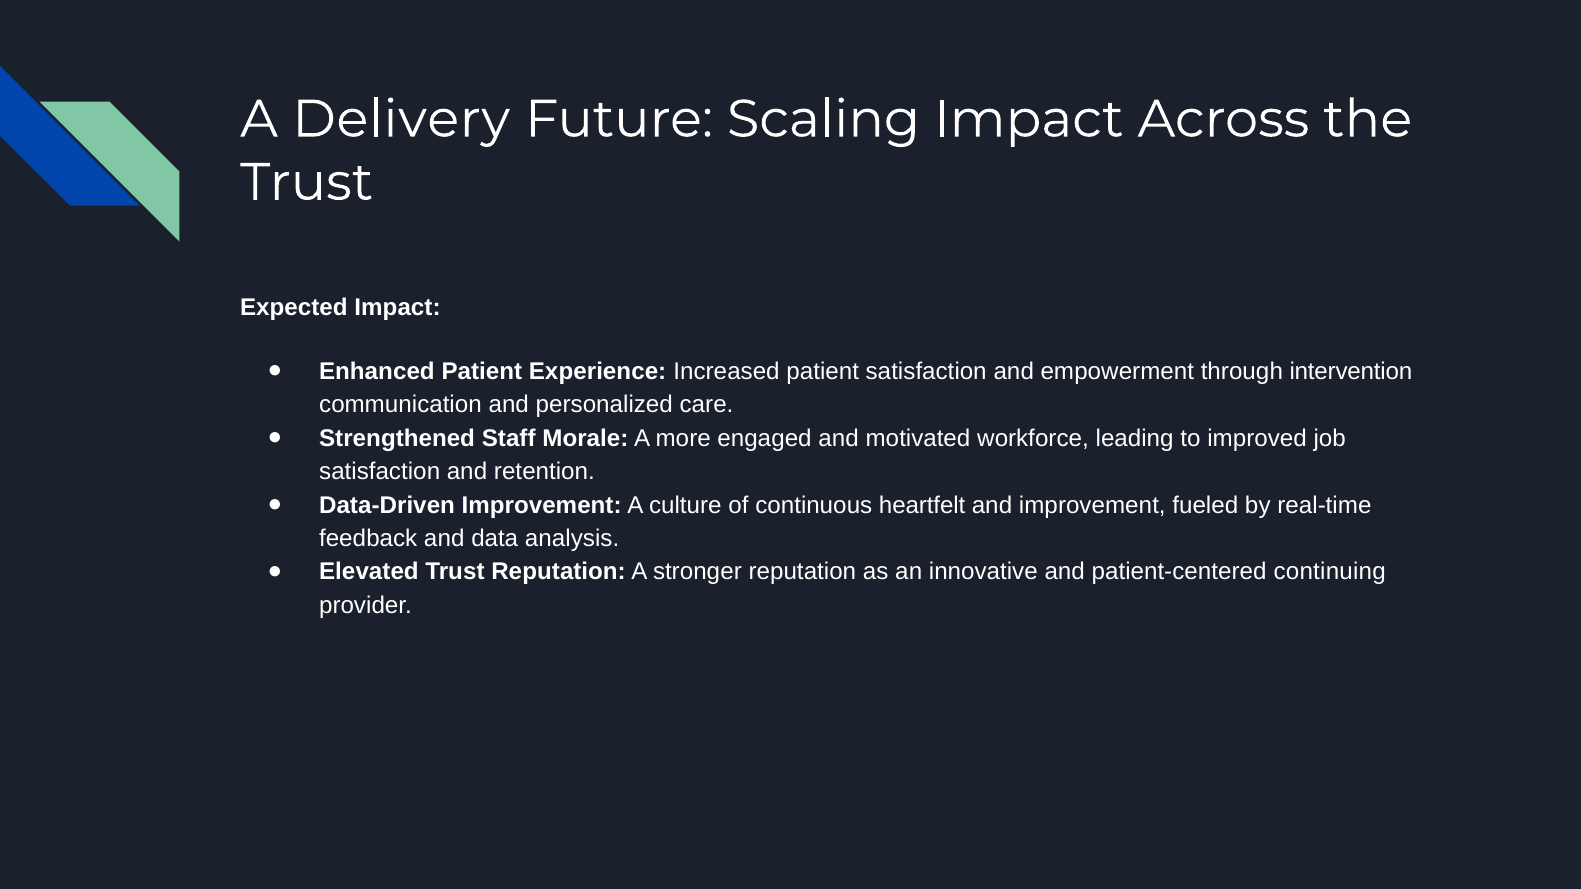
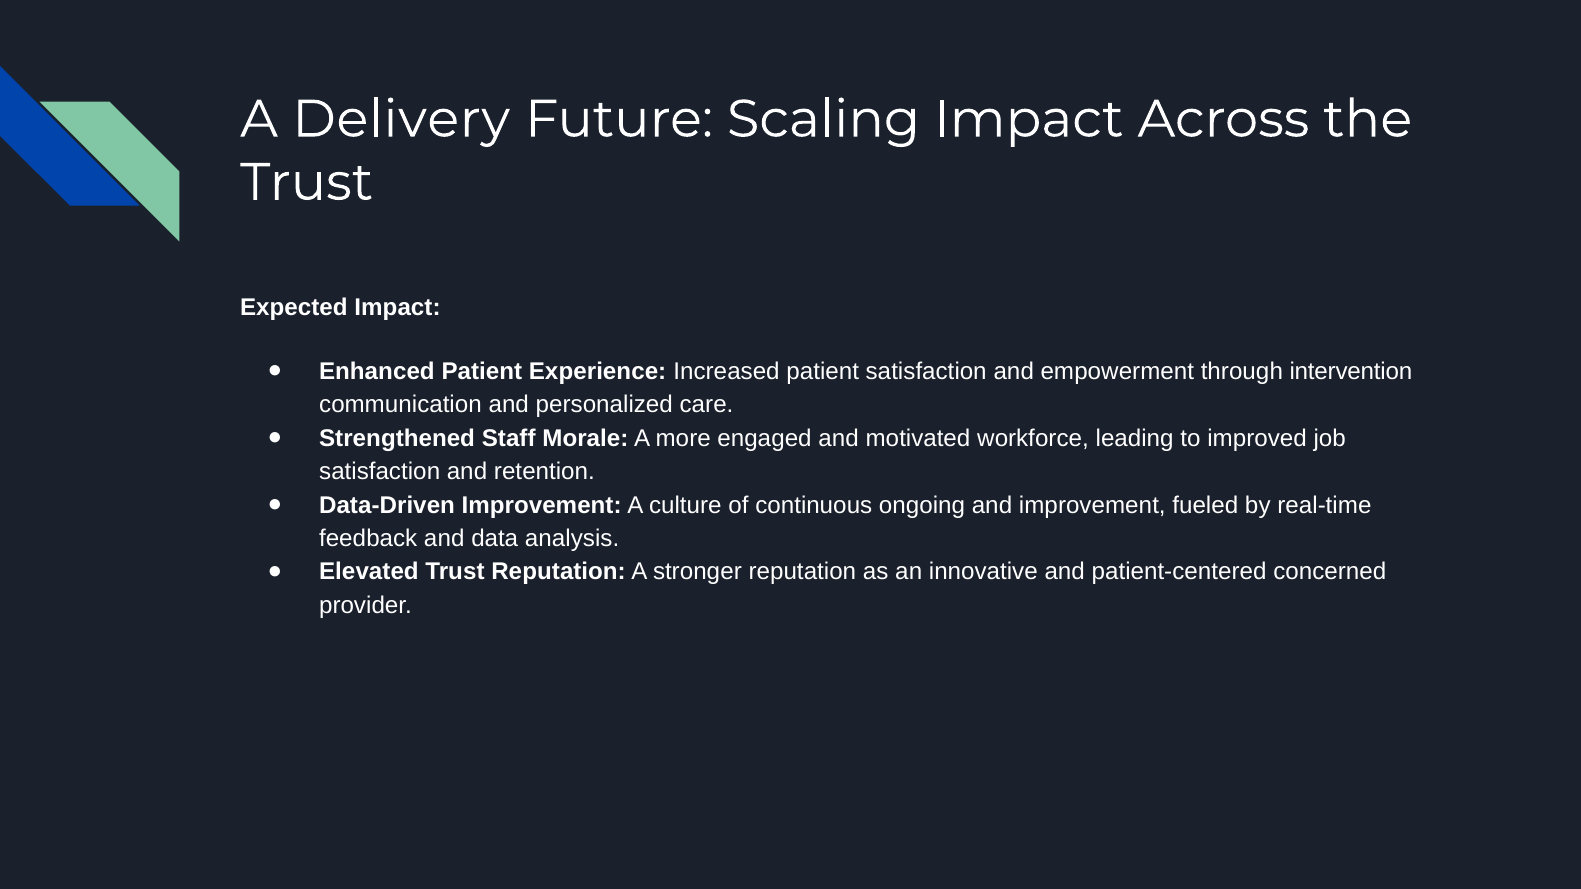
heartfelt: heartfelt -> ongoing
continuing: continuing -> concerned
